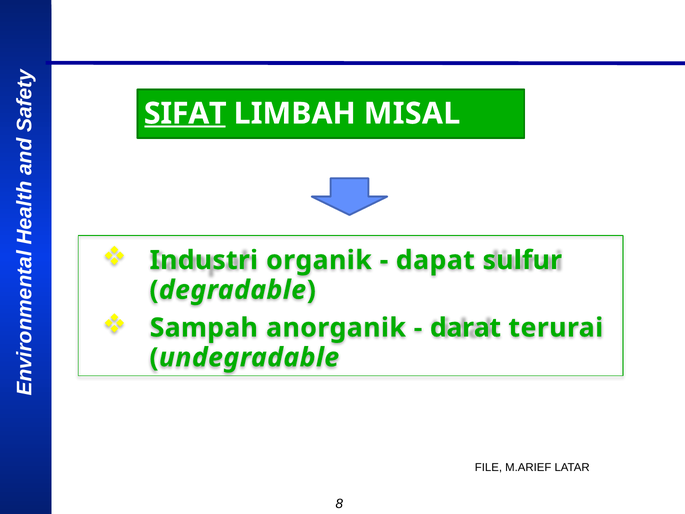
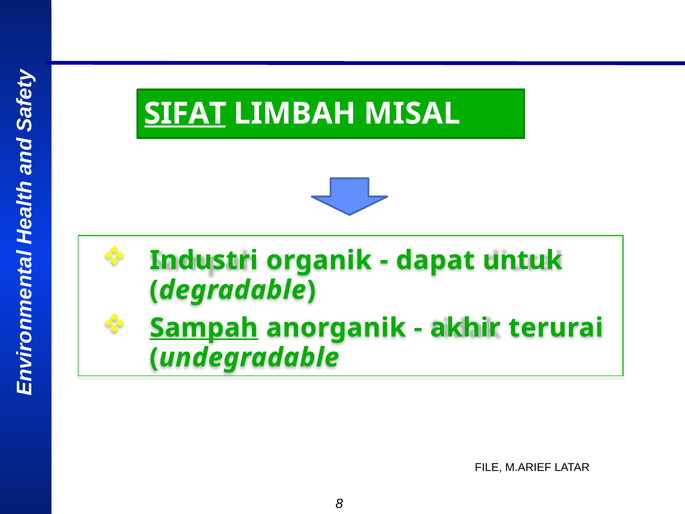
sulfur: sulfur -> untuk
Sampah underline: none -> present
darat: darat -> akhir
